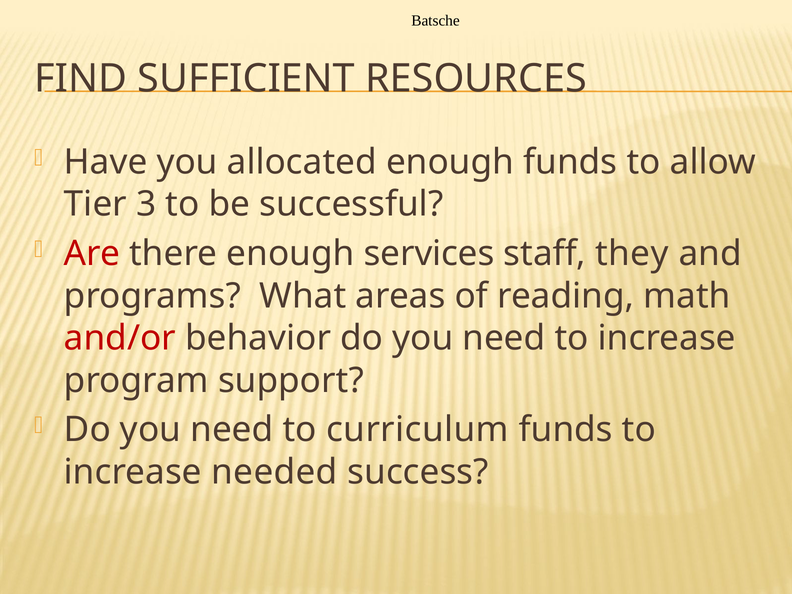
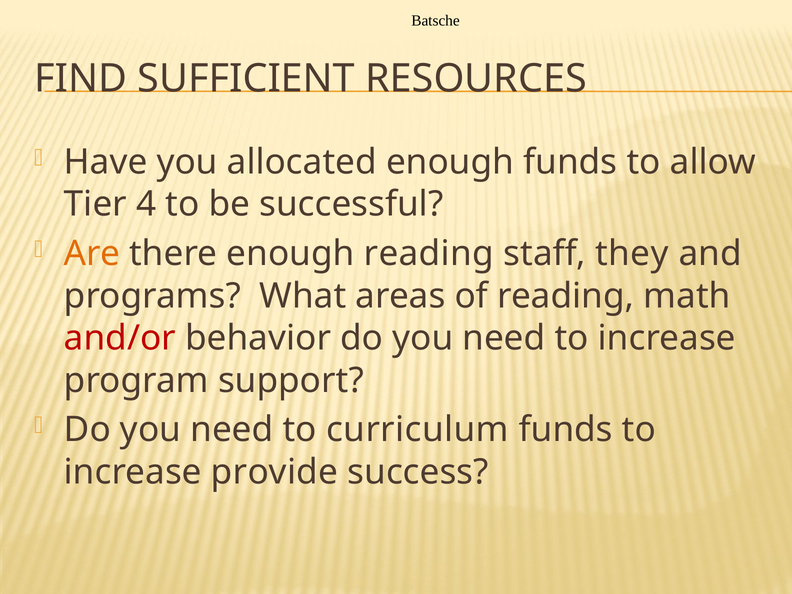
3: 3 -> 4
Are colour: red -> orange
enough services: services -> reading
needed: needed -> provide
